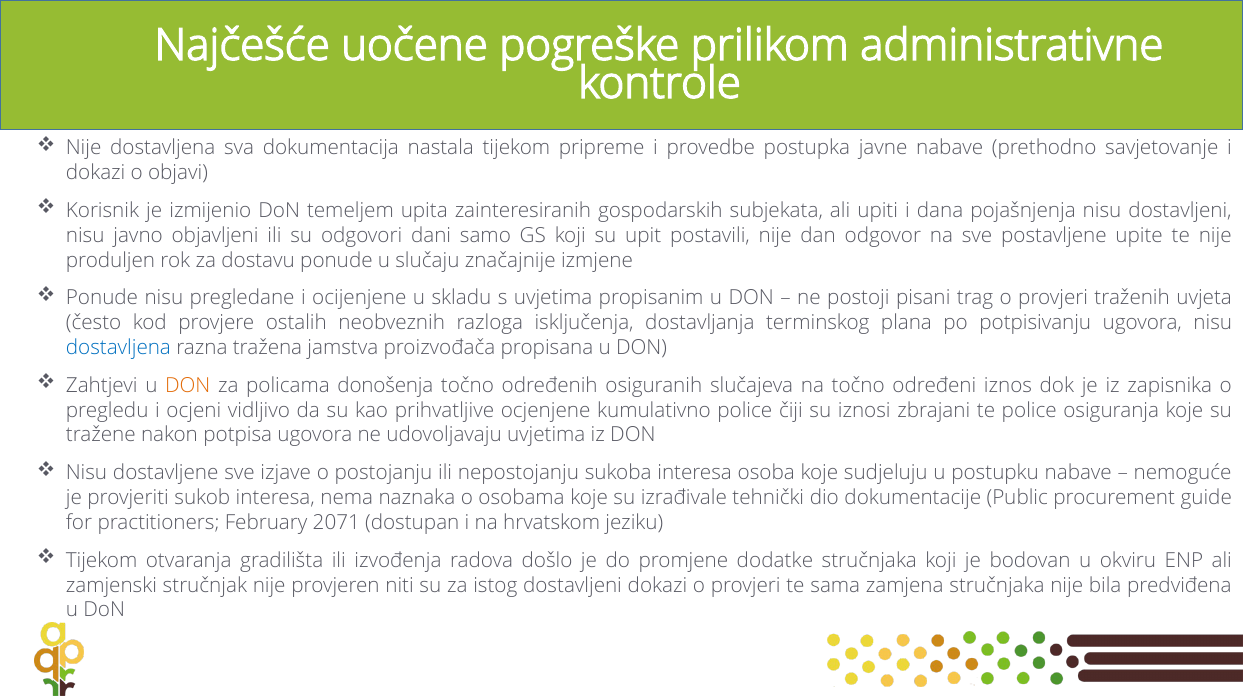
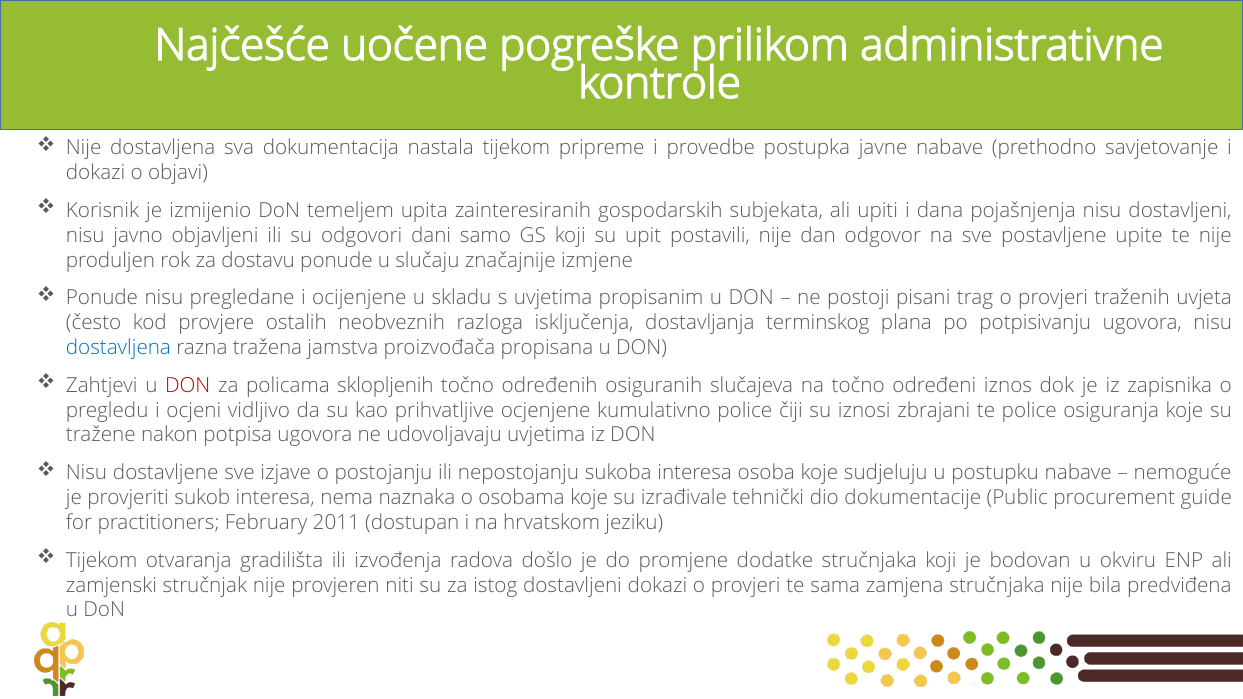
DON at (188, 386) colour: orange -> red
donošenja: donošenja -> sklopljenih
2071: 2071 -> 2011
